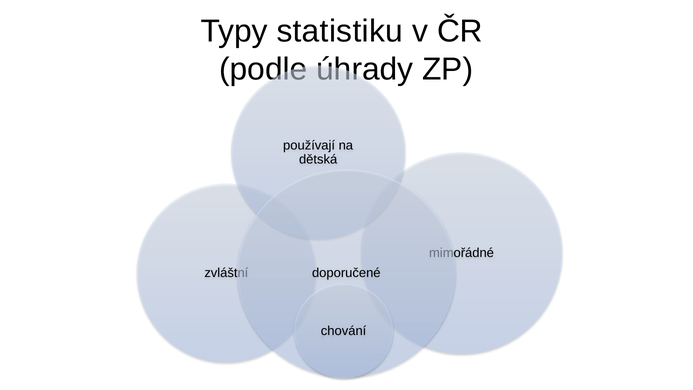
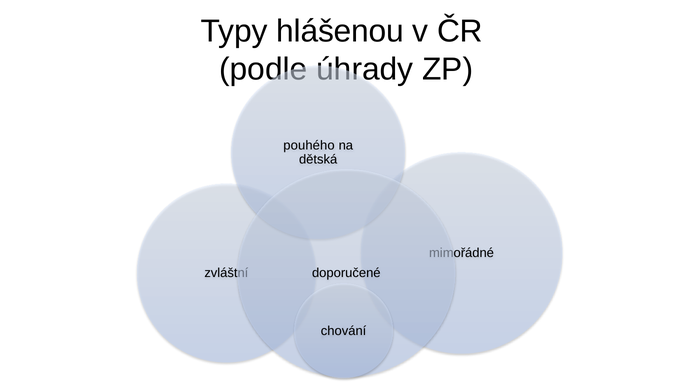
statistiku: statistiku -> hlášenou
používají: používají -> pouhého
